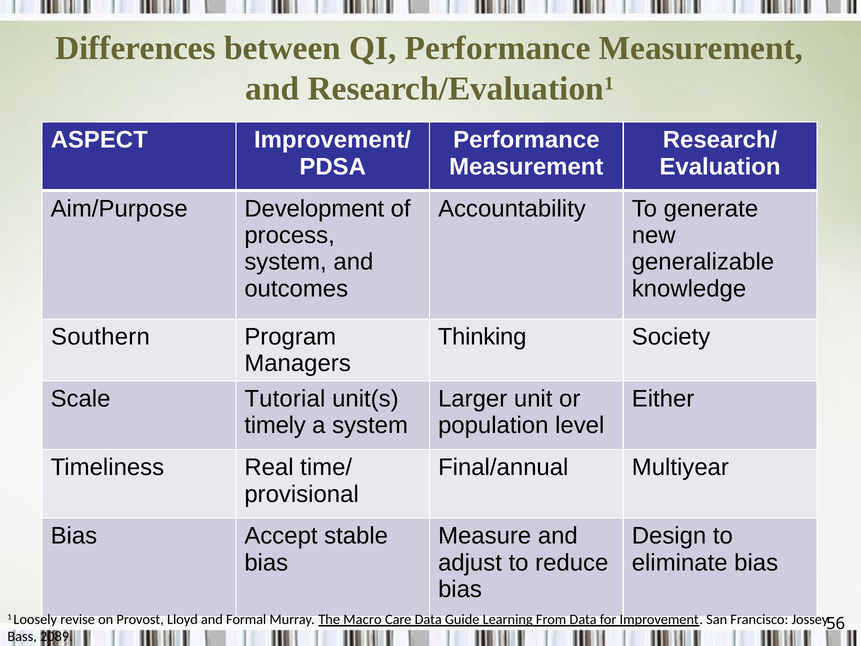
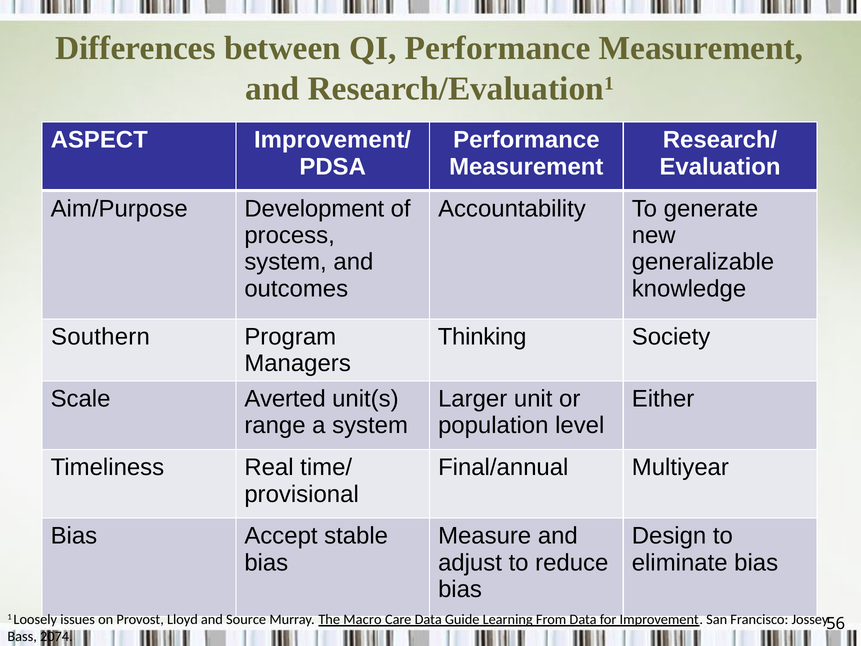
Tutorial: Tutorial -> Averted
timely: timely -> range
revise: revise -> issues
Formal: Formal -> Source
2089: 2089 -> 2074
